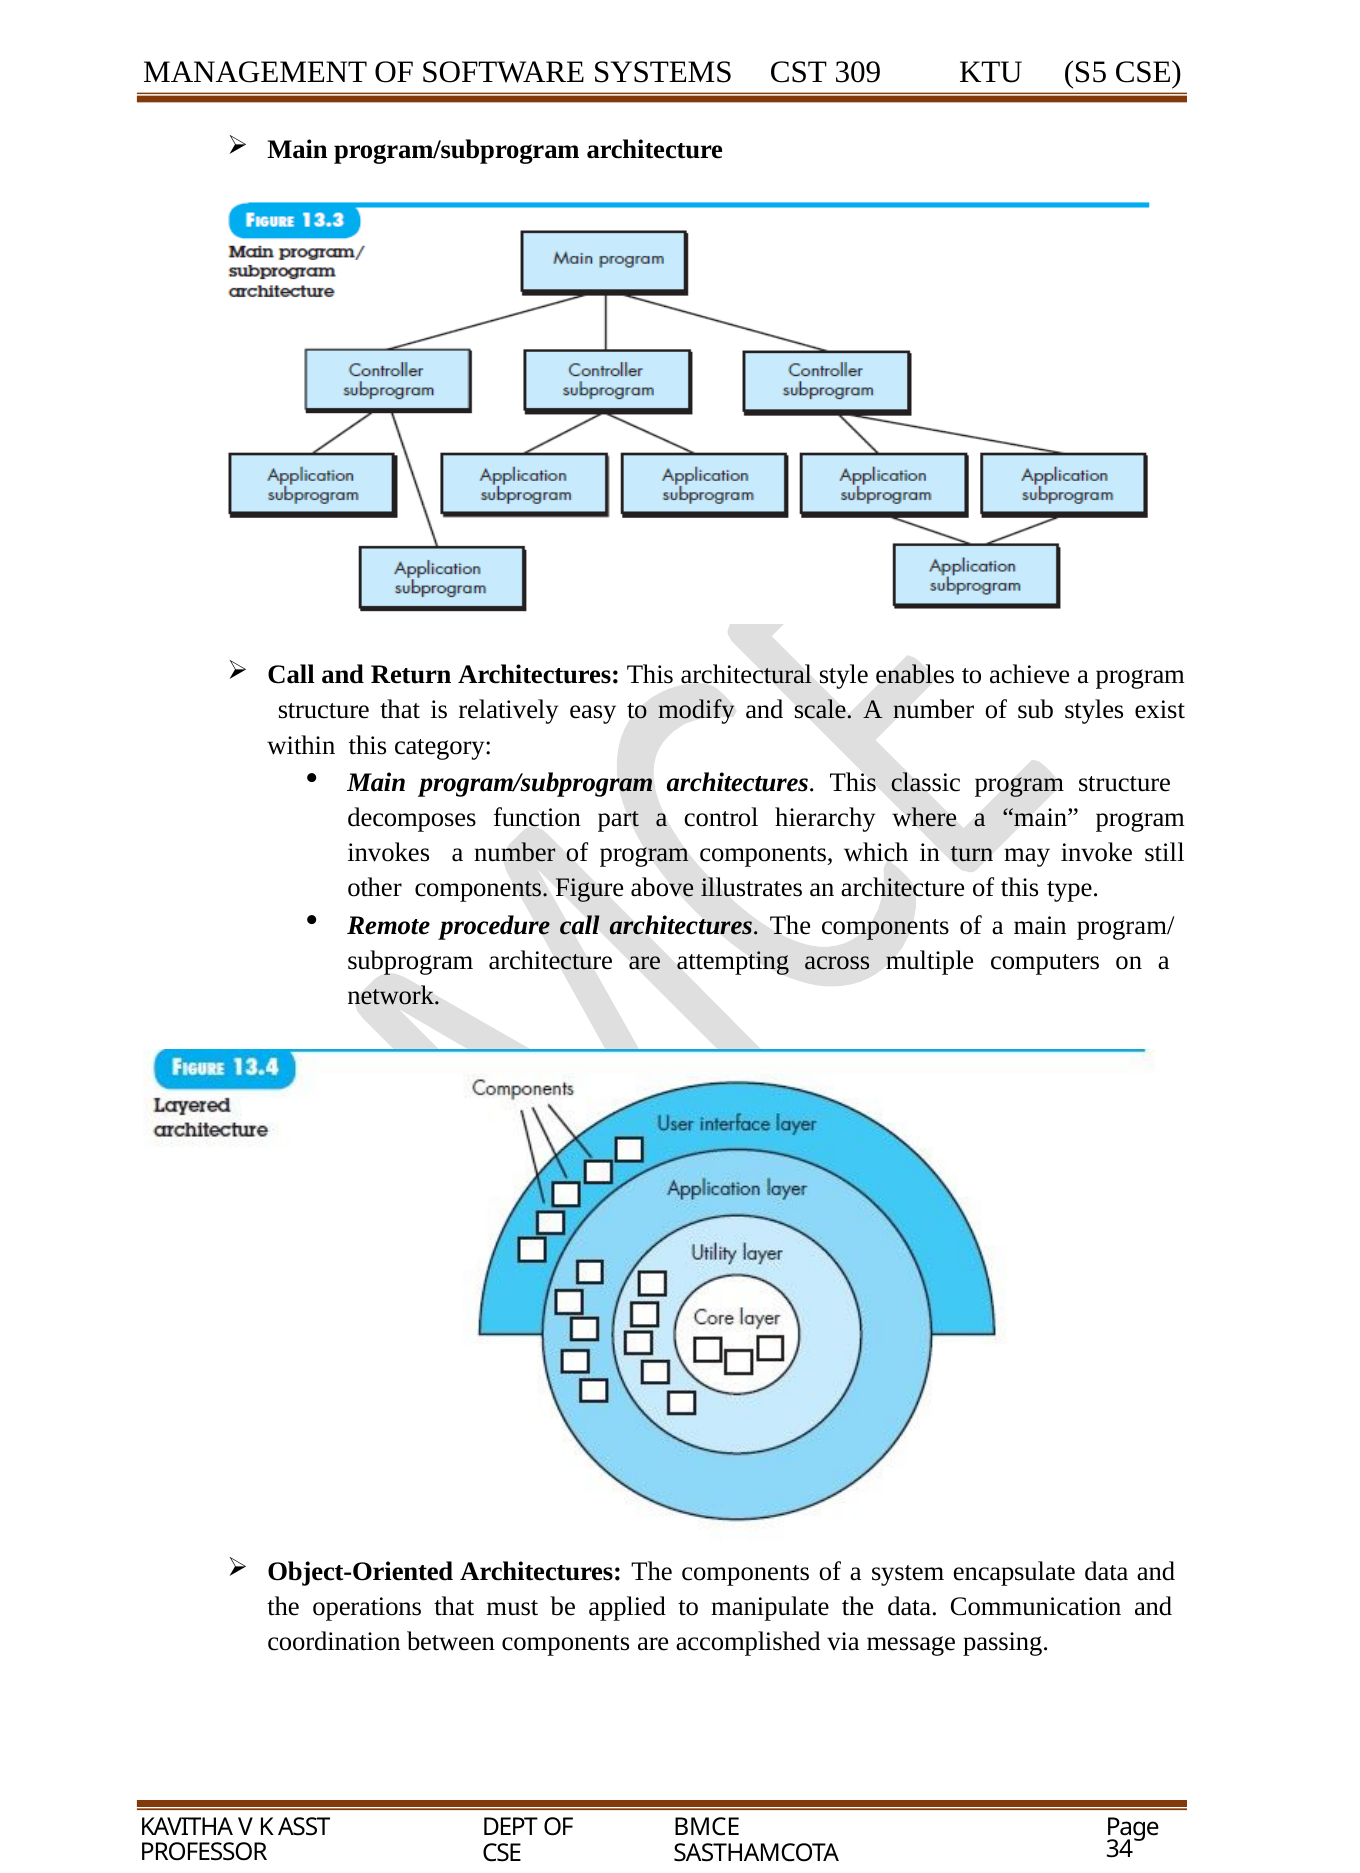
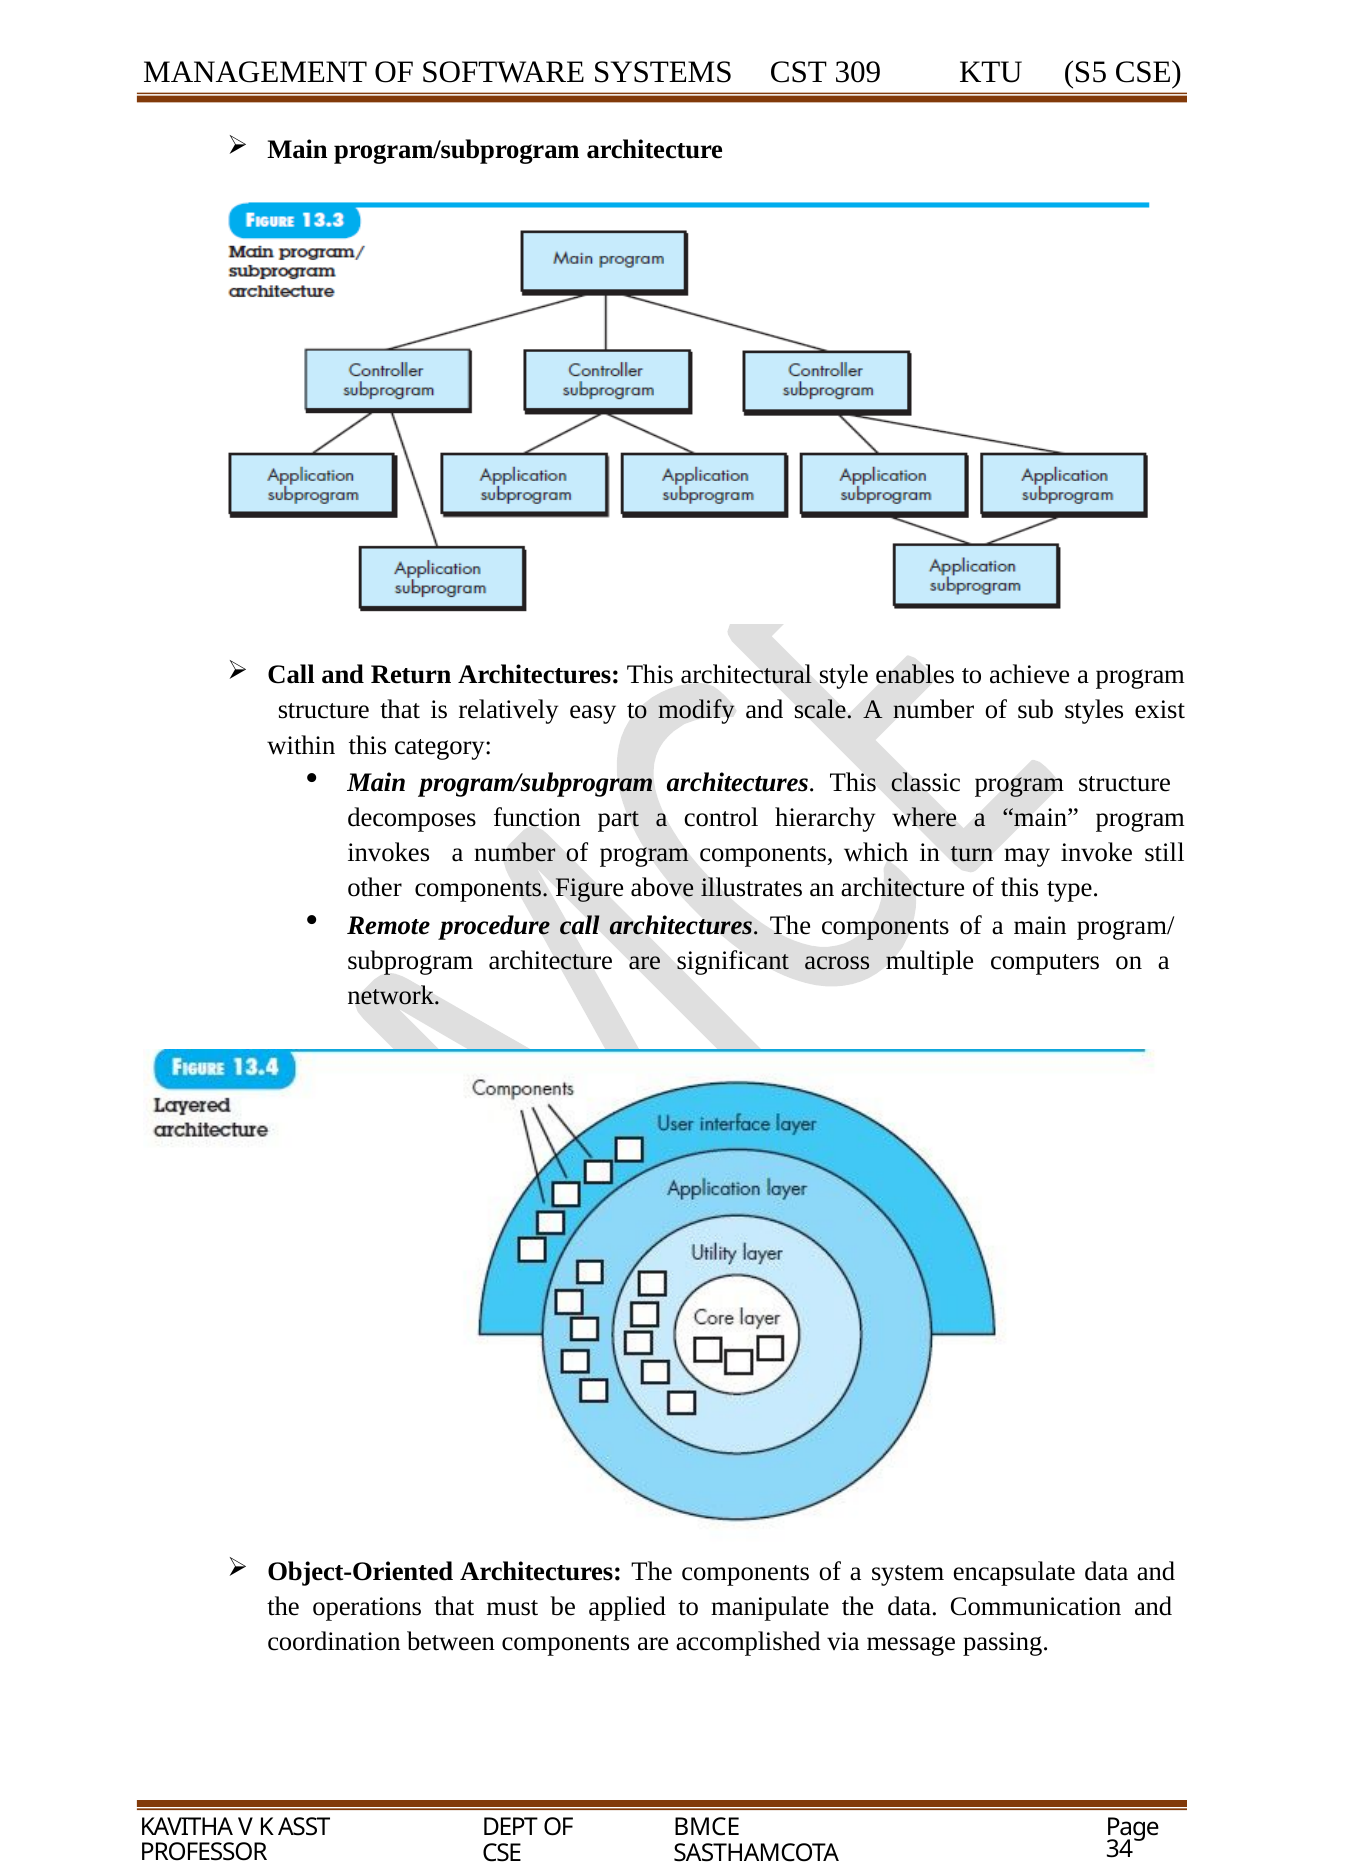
attempting: attempting -> significant
